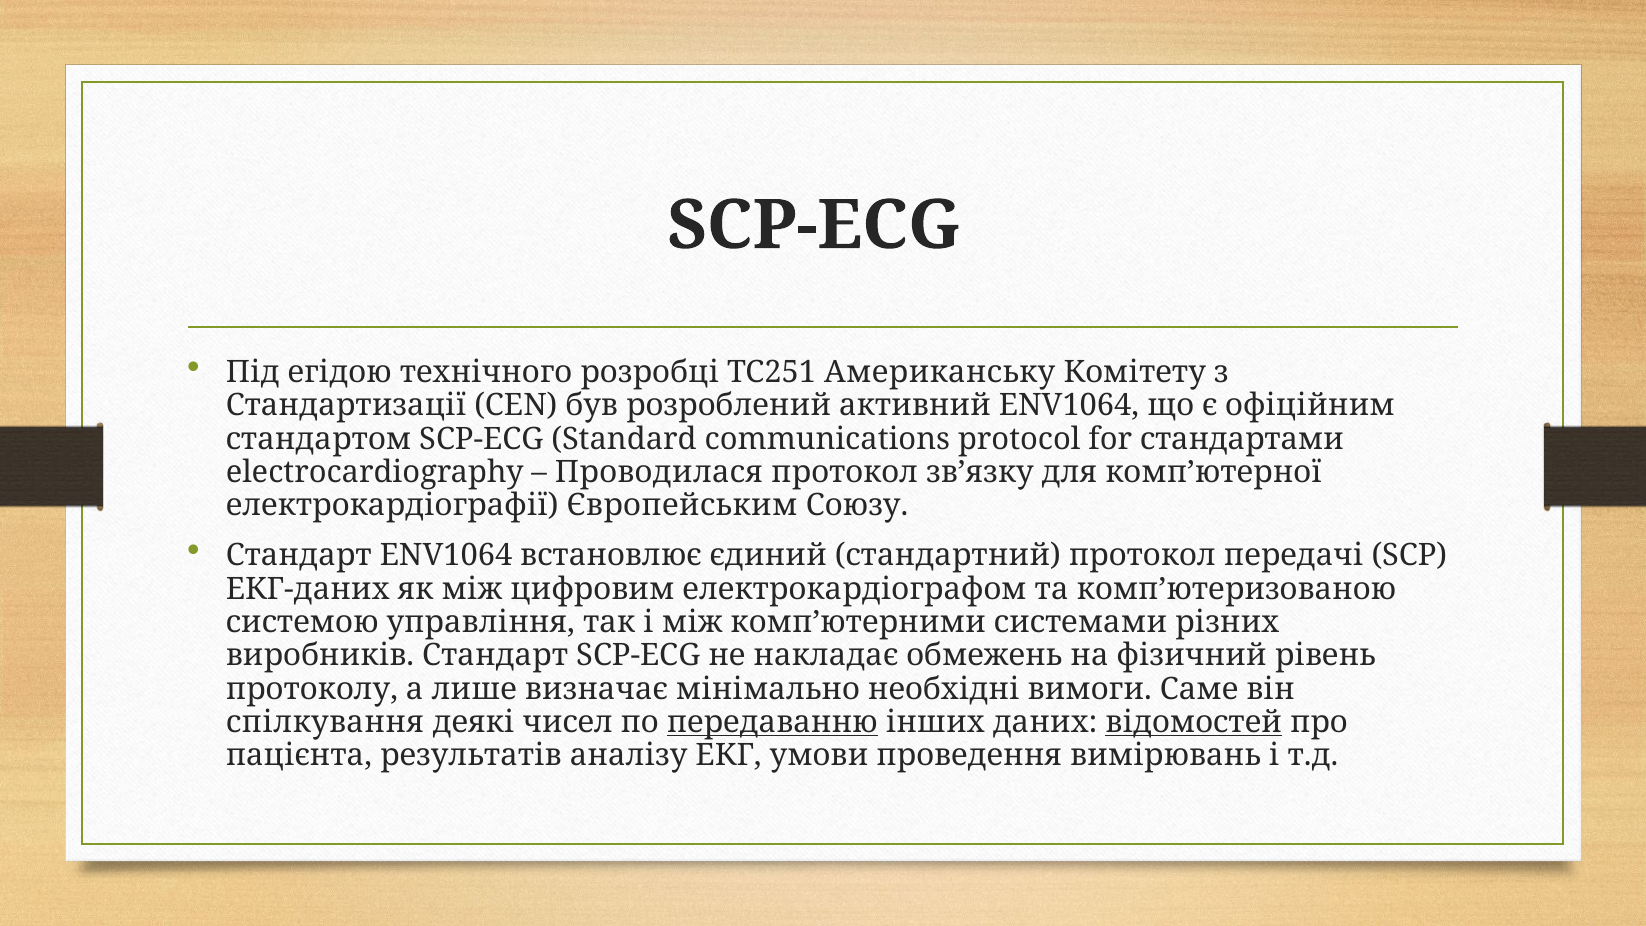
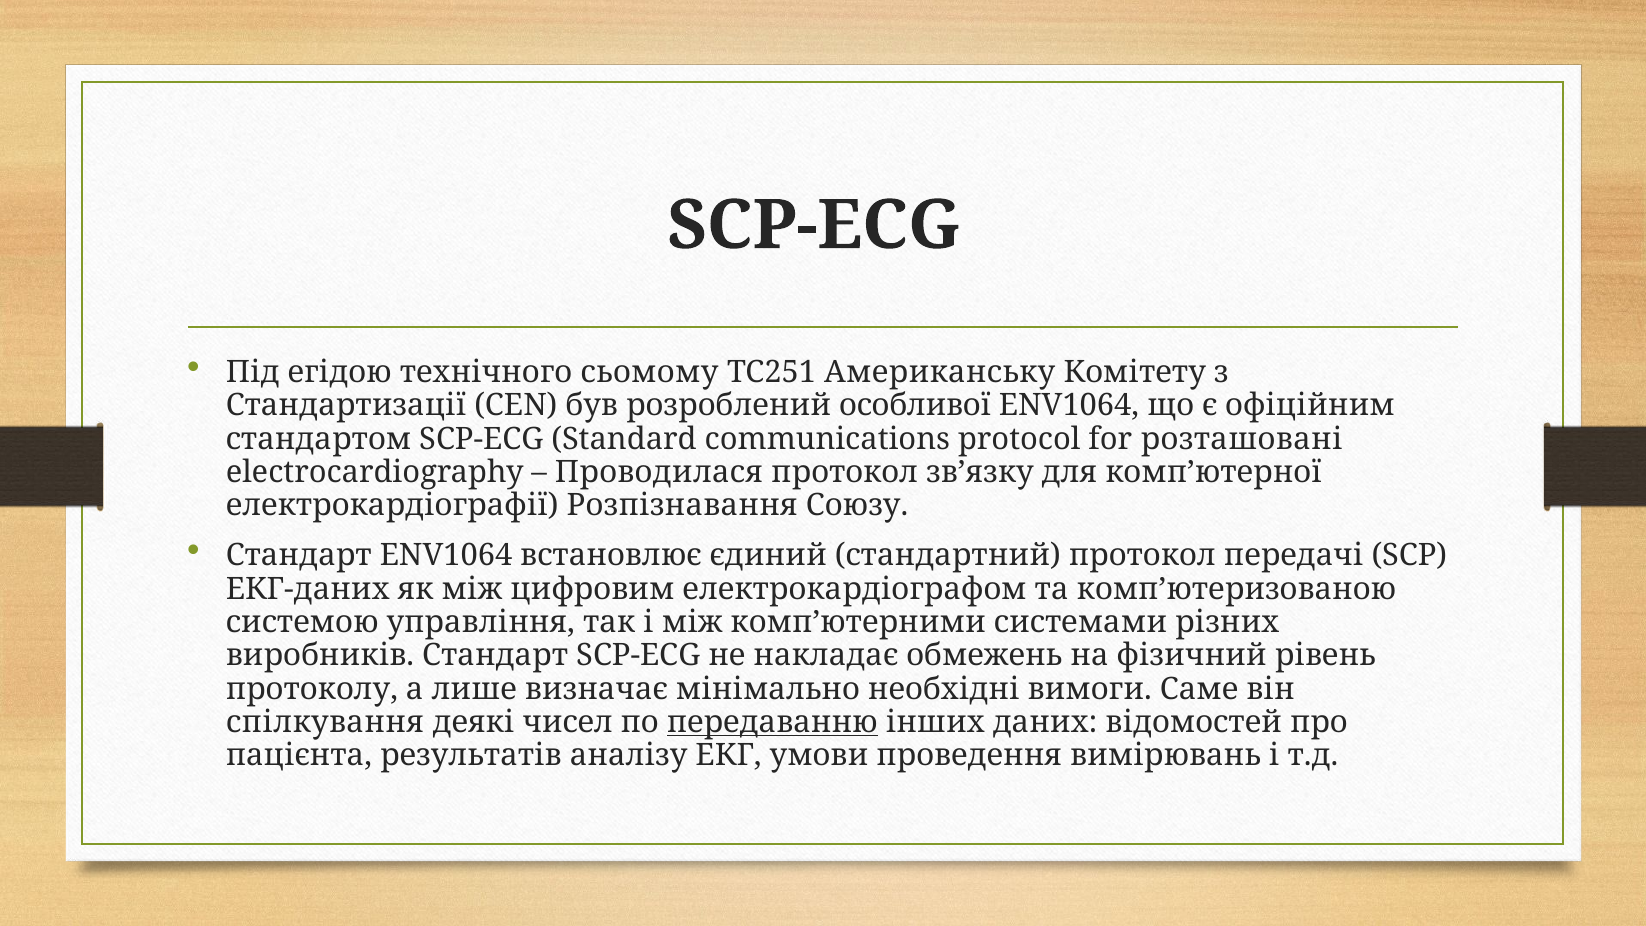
розробці: розробці -> сьомому
активний: активний -> особливої
стандартами: стандартами -> розташовані
Європейським: Європейським -> Розпізнавання
відомостей underline: present -> none
